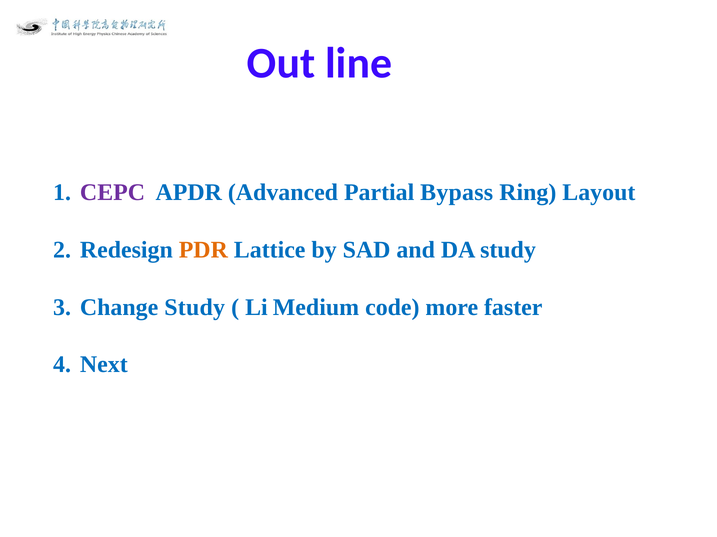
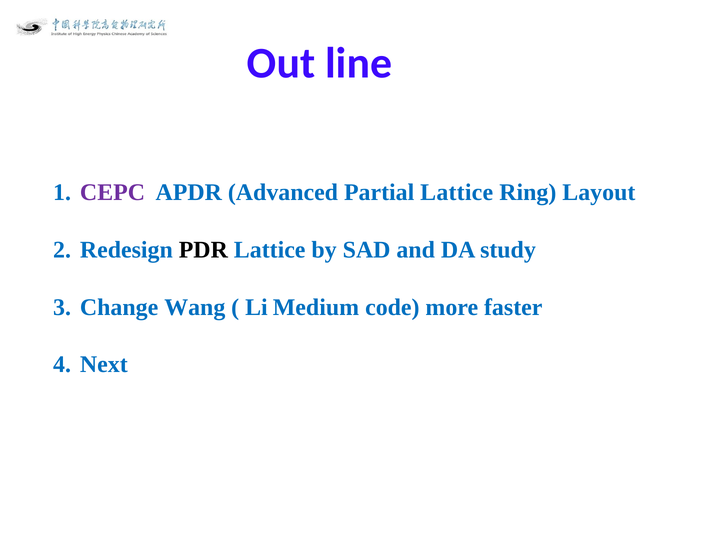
Partial Bypass: Bypass -> Lattice
PDR colour: orange -> black
Change Study: Study -> Wang
